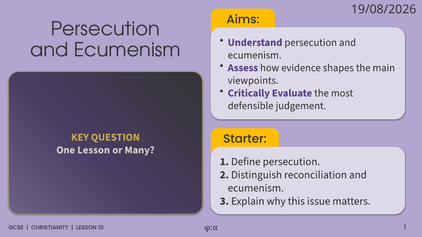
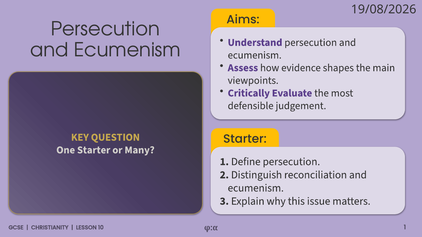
One Lesson: Lesson -> Starter
